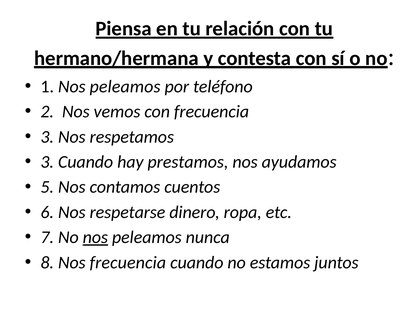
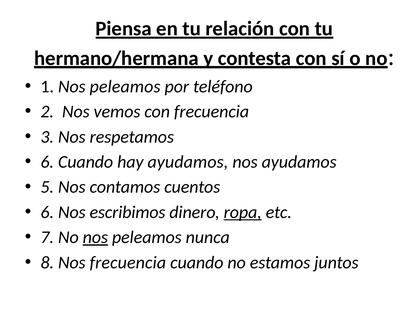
3 at (47, 162): 3 -> 6
hay prestamos: prestamos -> ayudamos
respetarse: respetarse -> escribimos
ropa underline: none -> present
